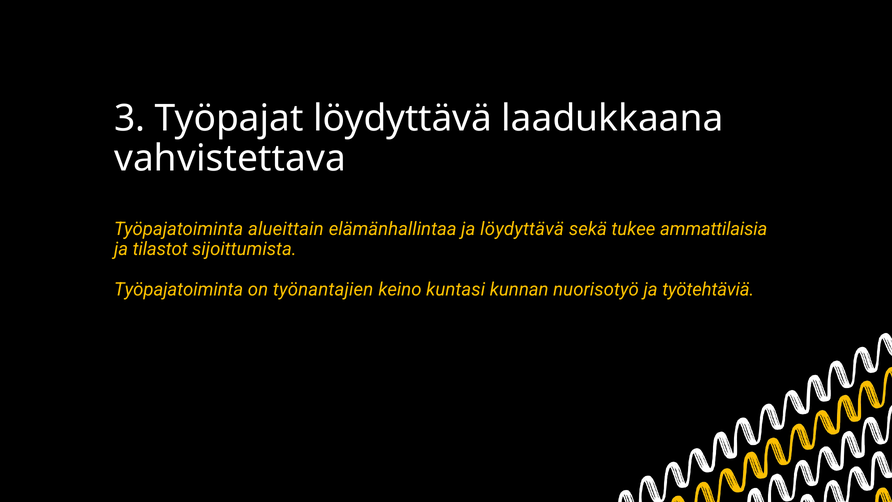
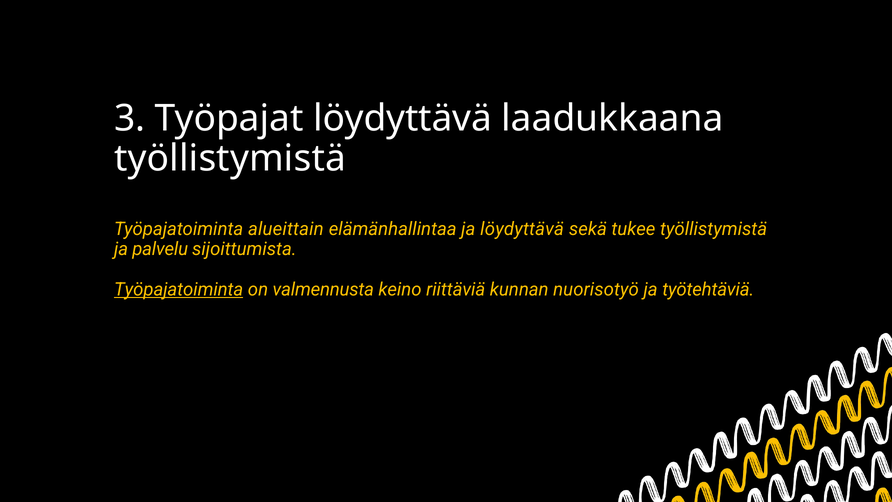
vahvistettava at (230, 159): vahvistettava -> työllistymistä
tukee ammattilaisia: ammattilaisia -> työllistymistä
tilastot: tilastot -> palvelu
Työpajatoiminta at (179, 289) underline: none -> present
työnantajien: työnantajien -> valmennusta
kuntasi: kuntasi -> riittäviä
